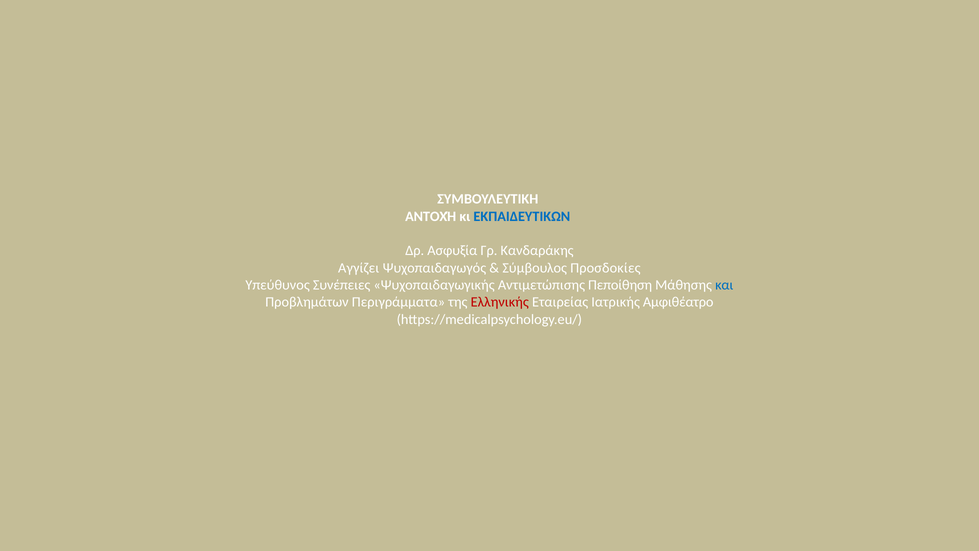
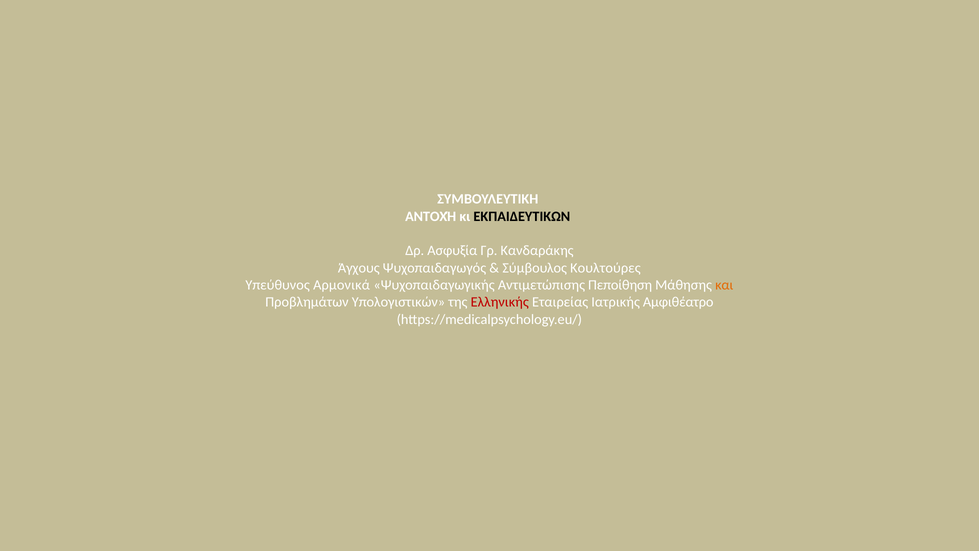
ΕΚΠΑΙΔΕΥΤΙΚΩΝ colour: blue -> black
Αγγίζει: Αγγίζει -> Άγχους
Προσδοκίες: Προσδοκίες -> Κουλτούρες
Συνέπειες: Συνέπειες -> Αρμονικά
και colour: blue -> orange
Περιγράμματα: Περιγράμματα -> Υπολογιστικών
